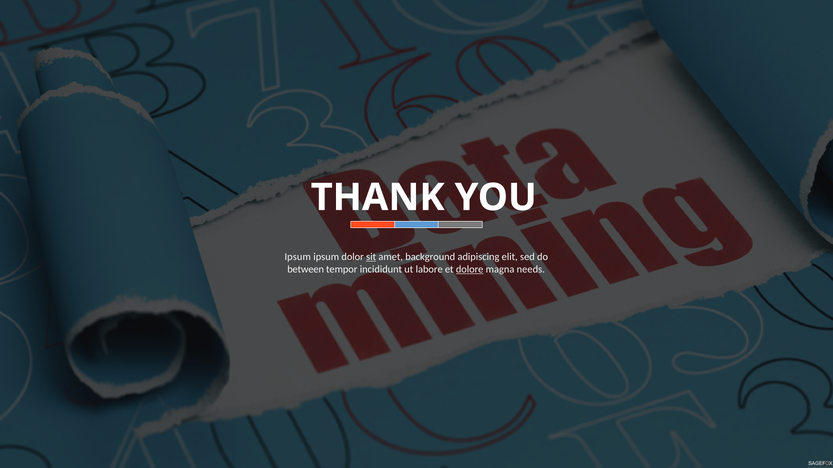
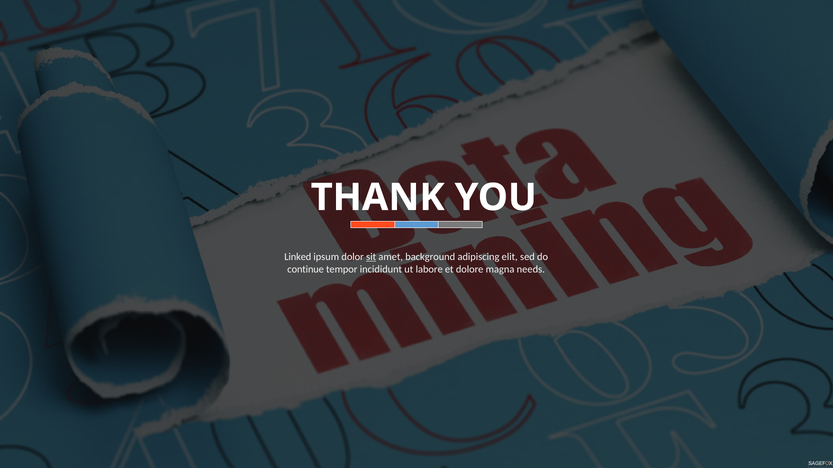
Ipsum at (298, 257): Ipsum -> Linked
between: between -> continue
dolore underline: present -> none
